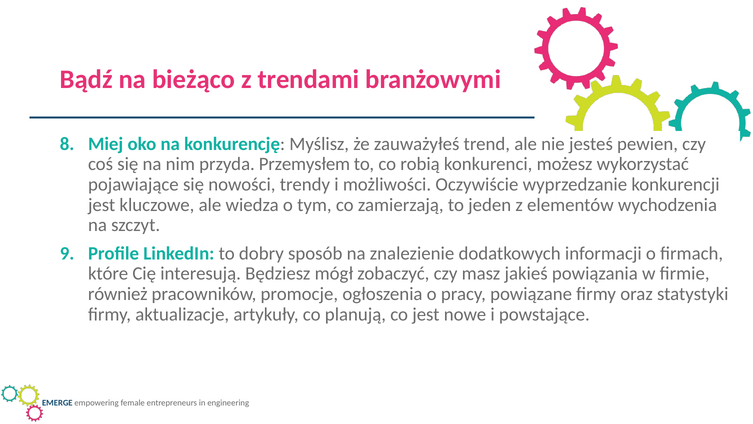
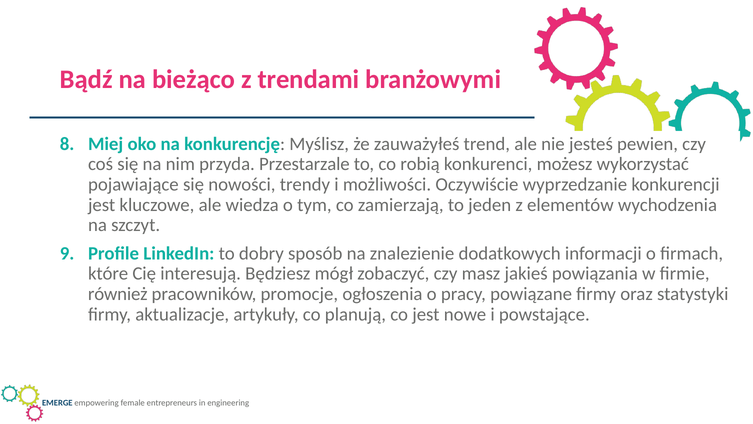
Przemysłem: Przemysłem -> Przestarzale
